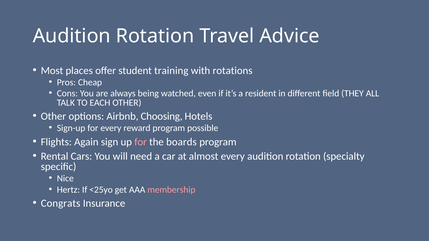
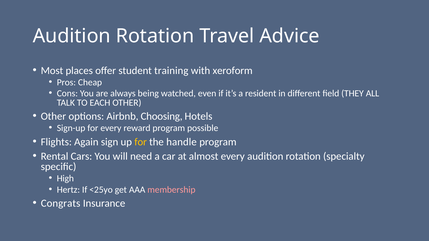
rotations: rotations -> xeroform
for at (141, 142) colour: pink -> yellow
boards: boards -> handle
Nice: Nice -> High
